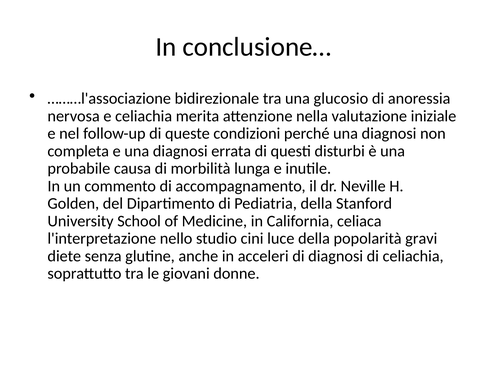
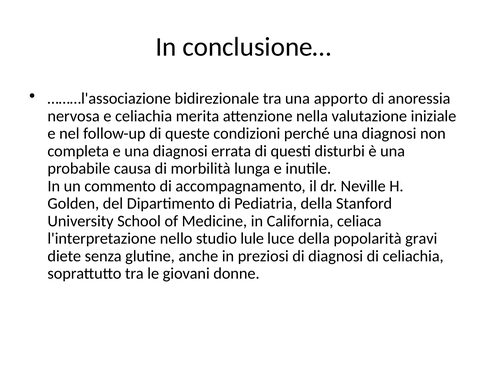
glucosio: glucosio -> apporto
cini: cini -> lule
acceleri: acceleri -> preziosi
